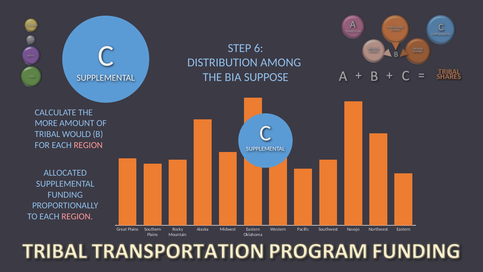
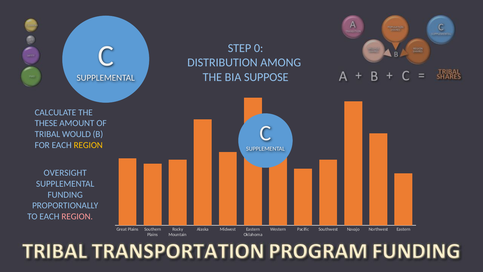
6: 6 -> 0
MORE: MORE -> THESE
REGION at (88, 145) colour: pink -> yellow
ALLOCATED: ALLOCATED -> OVERSIGHT
